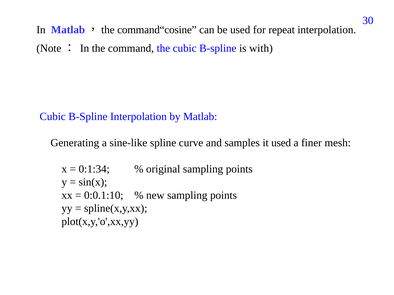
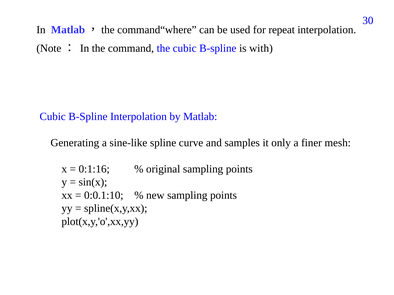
command“cosine: command“cosine -> command“where
it used: used -> only
0:1:34: 0:1:34 -> 0:1:16
